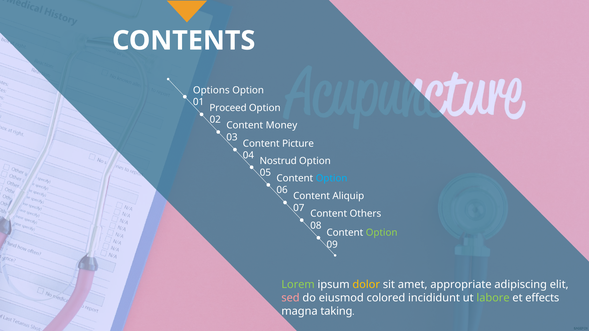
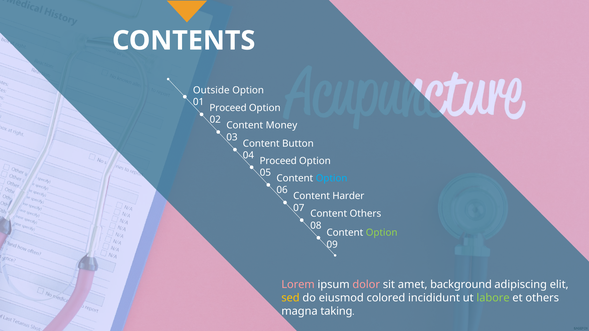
Options: Options -> Outside
Picture: Picture -> Button
Nostrud at (278, 161): Nostrud -> Proceed
Aliquip: Aliquip -> Harder
Lorem colour: light green -> pink
dolor colour: yellow -> pink
appropriate: appropriate -> background
sed colour: pink -> yellow
et effects: effects -> others
